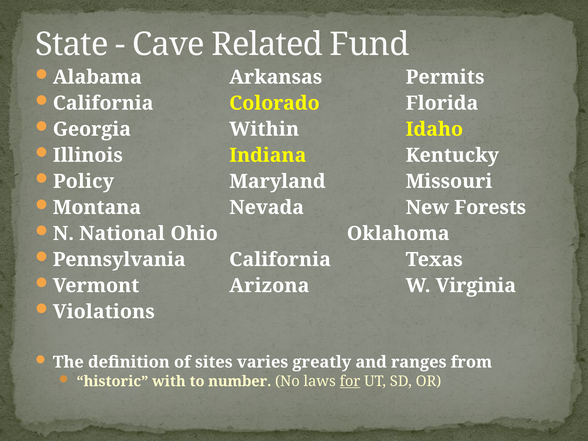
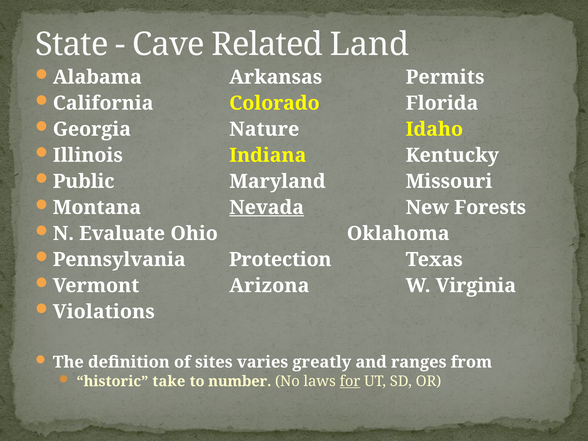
Fund: Fund -> Land
Within: Within -> Nature
Policy: Policy -> Public
Nevada underline: none -> present
National: National -> Evaluate
Pennsylvania California: California -> Protection
with: with -> take
